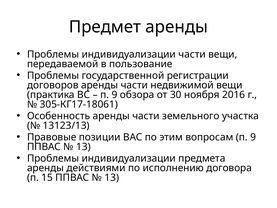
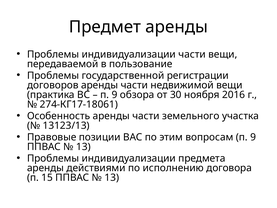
305-КГ17-18061: 305-КГ17-18061 -> 274-КГ17-18061
